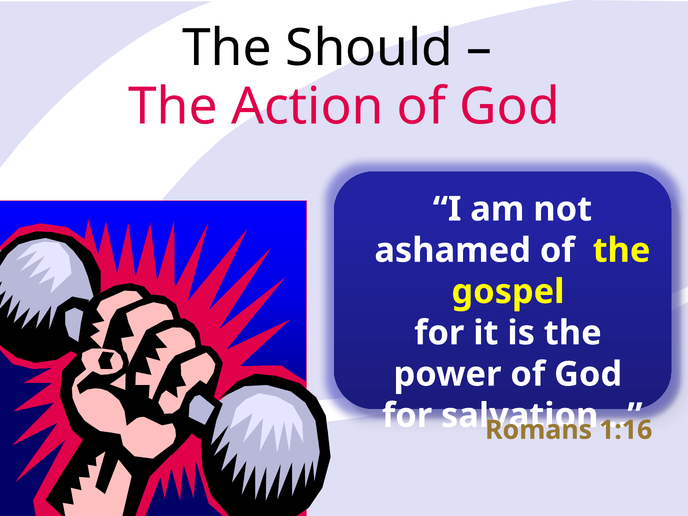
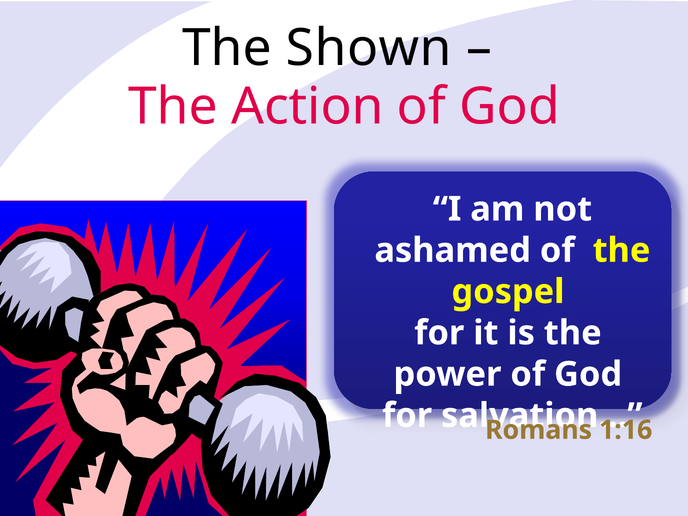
Should: Should -> Shown
